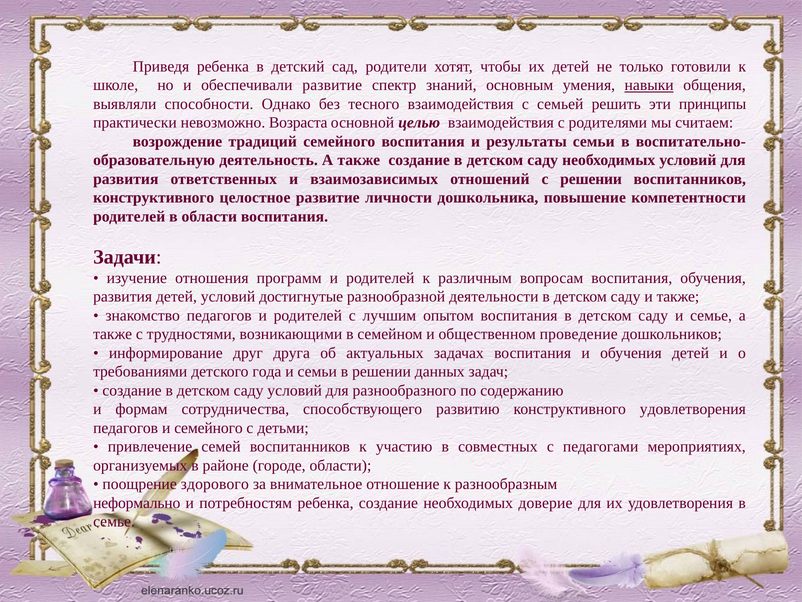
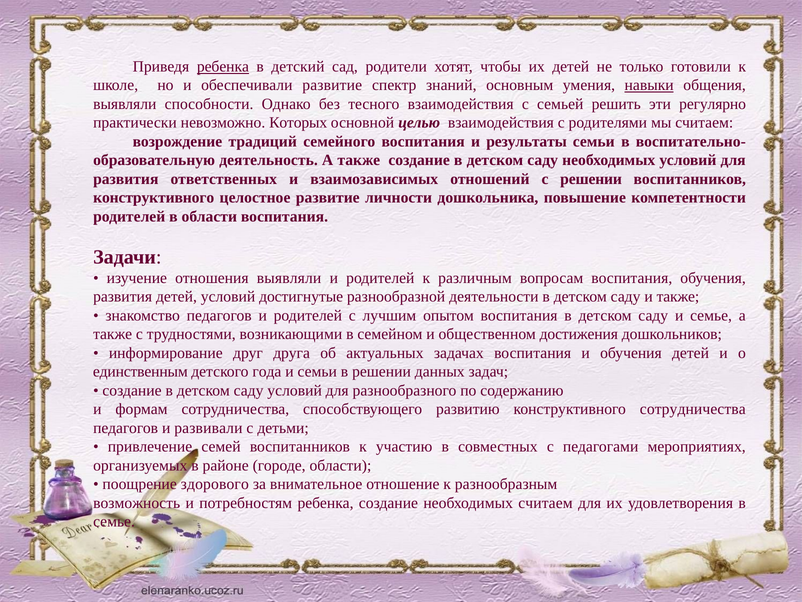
ребенка at (223, 67) underline: none -> present
принципы: принципы -> регулярно
Возраста: Возраста -> Которых
отношения программ: программ -> выявляли
проведение: проведение -> достижения
требованиями: требованиями -> единственным
конструктивного удовлетворения: удовлетворения -> сотрудничества
и семейного: семейного -> развивали
неформально: неформально -> возможность
необходимых доверие: доверие -> считаем
